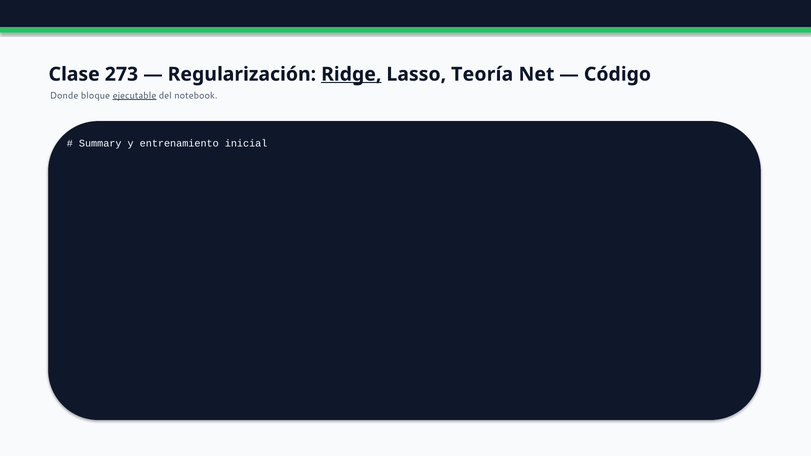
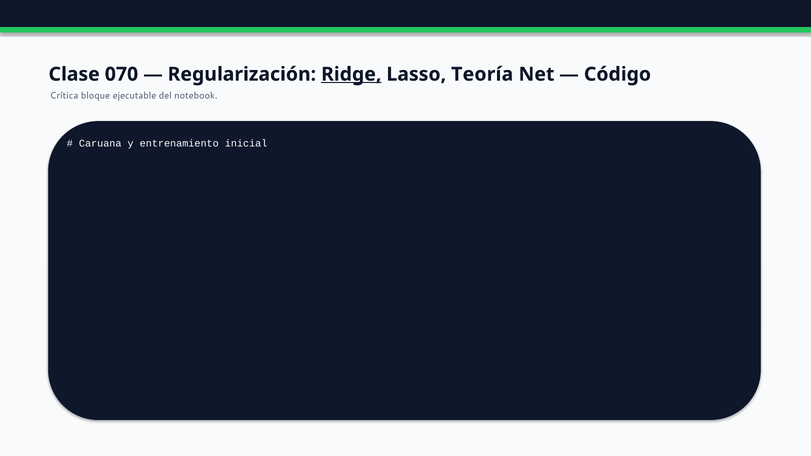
273: 273 -> 070
Donde: Donde -> Crítica
ejecutable underline: present -> none
Summary: Summary -> Caruana
